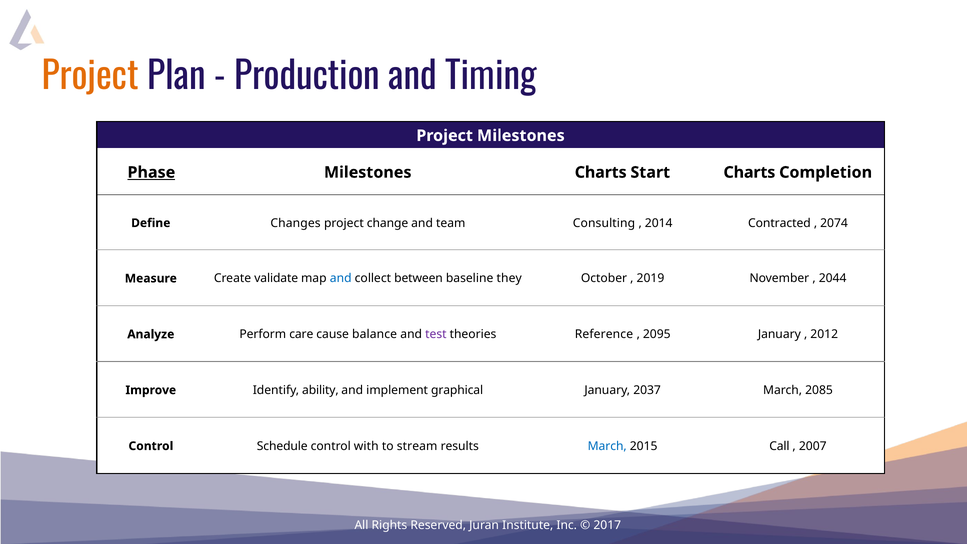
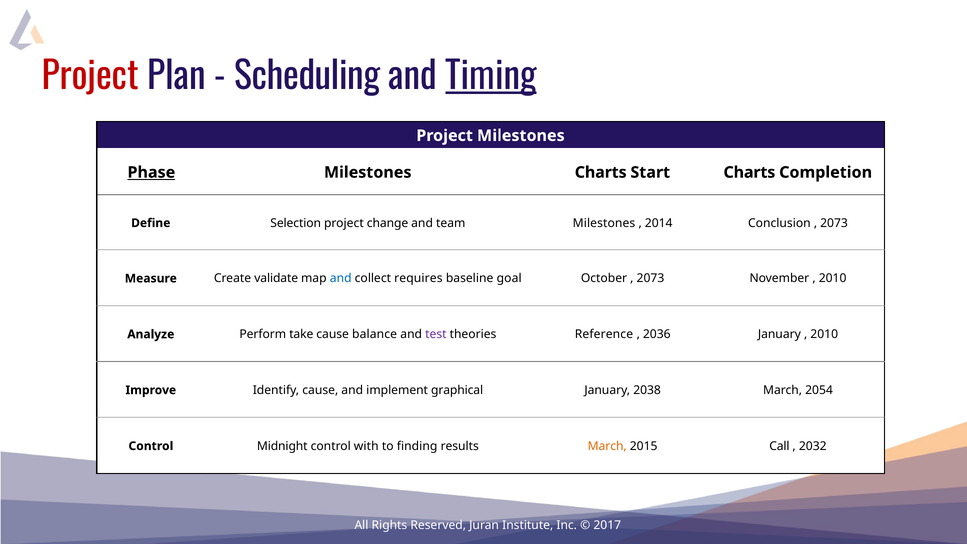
Project at (90, 77) colour: orange -> red
Production: Production -> Scheduling
Timing underline: none -> present
Changes: Changes -> Selection
team Consulting: Consulting -> Milestones
Contracted: Contracted -> Conclusion
2074 at (834, 223): 2074 -> 2073
between: between -> requires
they: they -> goal
2019 at (650, 278): 2019 -> 2073
2044 at (833, 278): 2044 -> 2010
care: care -> take
2095: 2095 -> 2036
2012 at (824, 334): 2012 -> 2010
Identify ability: ability -> cause
2037: 2037 -> 2038
2085: 2085 -> 2054
Schedule: Schedule -> Midnight
stream: stream -> finding
March at (607, 446) colour: blue -> orange
2007: 2007 -> 2032
